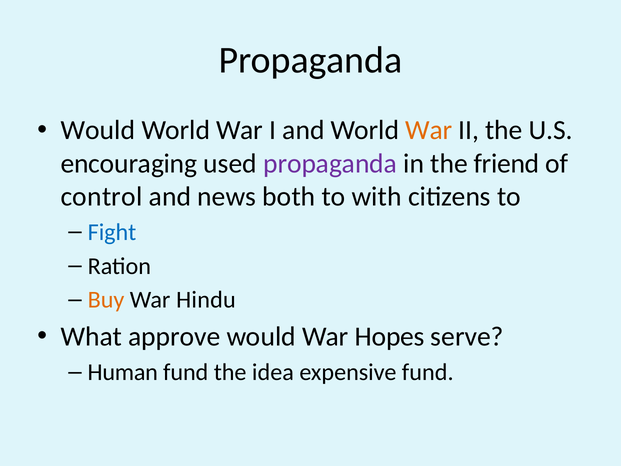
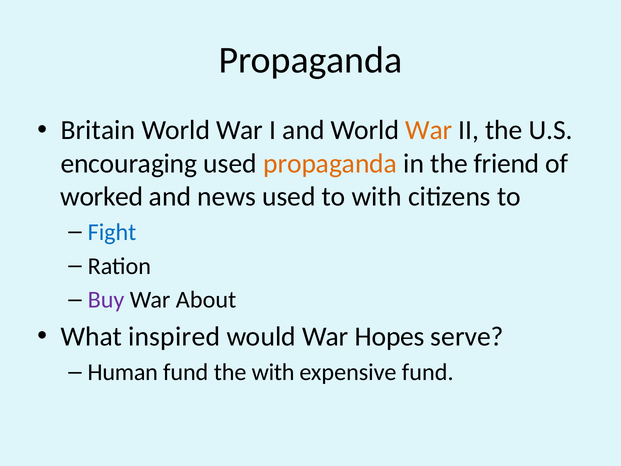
Would at (98, 130): Would -> Britain
propaganda at (330, 163) colour: purple -> orange
control: control -> worked
news both: both -> used
Buy colour: orange -> purple
Hindu: Hindu -> About
approve: approve -> inspired
the idea: idea -> with
